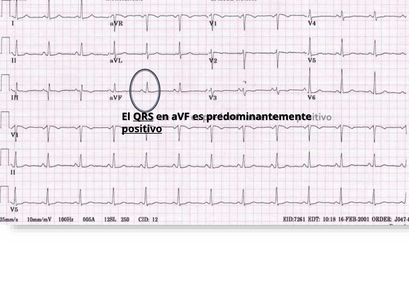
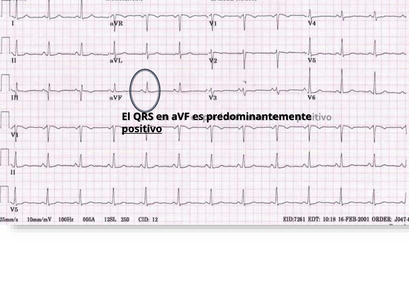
QRS underline: present -> none
